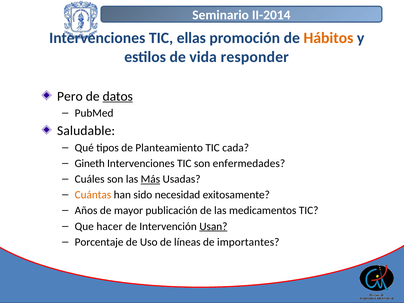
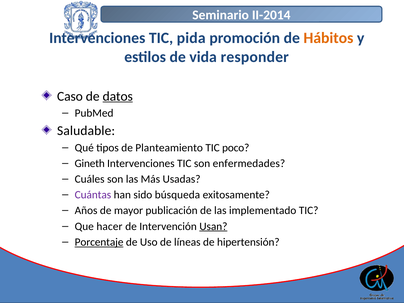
ellas: ellas -> pida
Pero: Pero -> Caso
cada: cada -> poco
Más underline: present -> none
Cuántas colour: orange -> purple
necesidad: necesidad -> búsqueda
medicamentos: medicamentos -> implementado
Porcentaje underline: none -> present
importantes: importantes -> hipertensión
